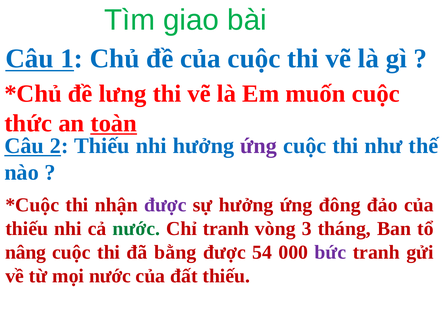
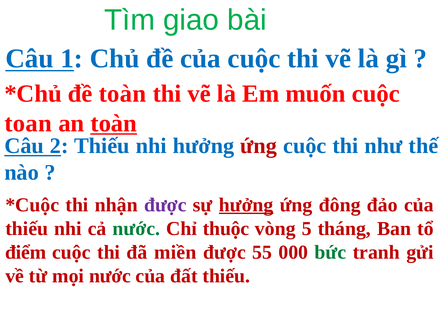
đề lưng: lưng -> toàn
thức: thức -> toan
ứng at (259, 146) colour: purple -> red
hưởng at (246, 205) underline: none -> present
Chỉ tranh: tranh -> thuộc
3: 3 -> 5
nâng: nâng -> điểm
bằng: bằng -> miền
54: 54 -> 55
bức colour: purple -> green
